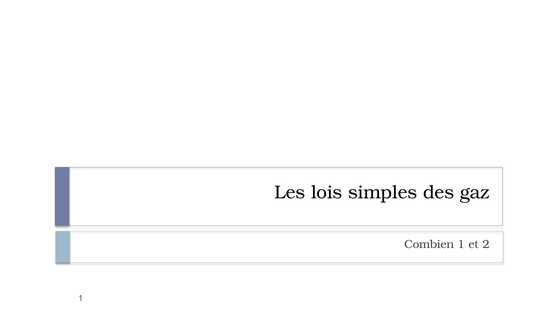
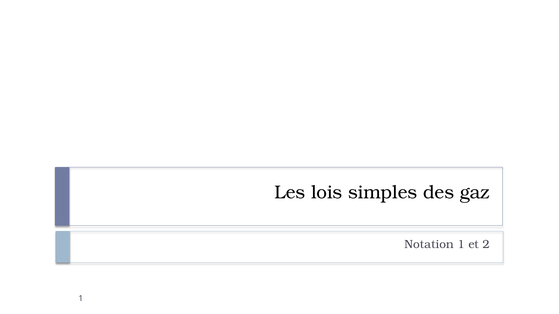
Combien: Combien -> Notation
